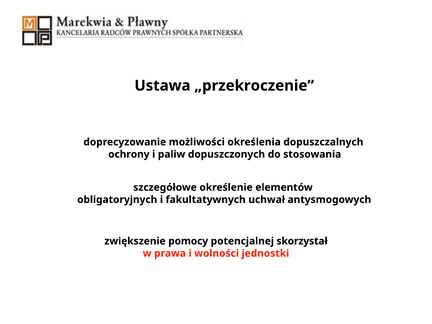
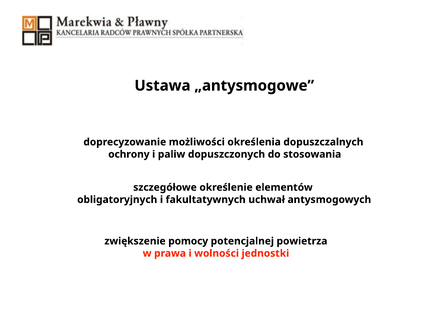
„przekroczenie: „przekroczenie -> „antysmogowe
skorzystał: skorzystał -> powietrza
